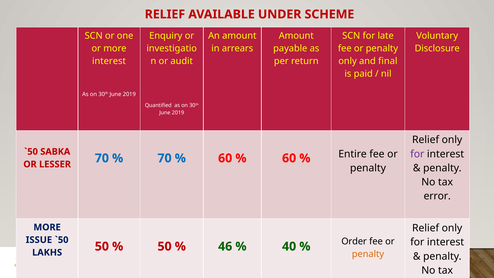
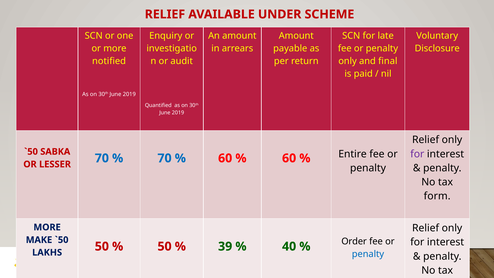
interest at (109, 61): interest -> notified
error: error -> form
ISSUE: ISSUE -> MAKE
46: 46 -> 39
penalty at (368, 254) colour: orange -> blue
